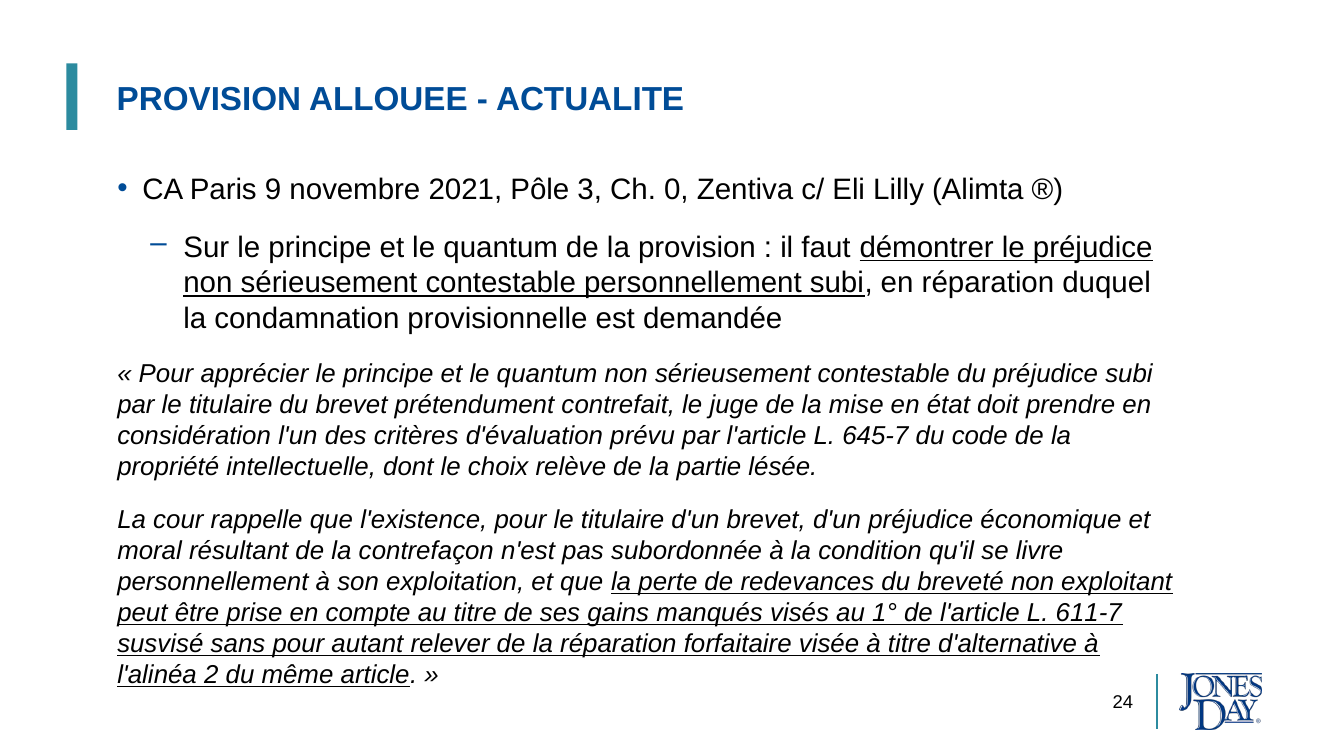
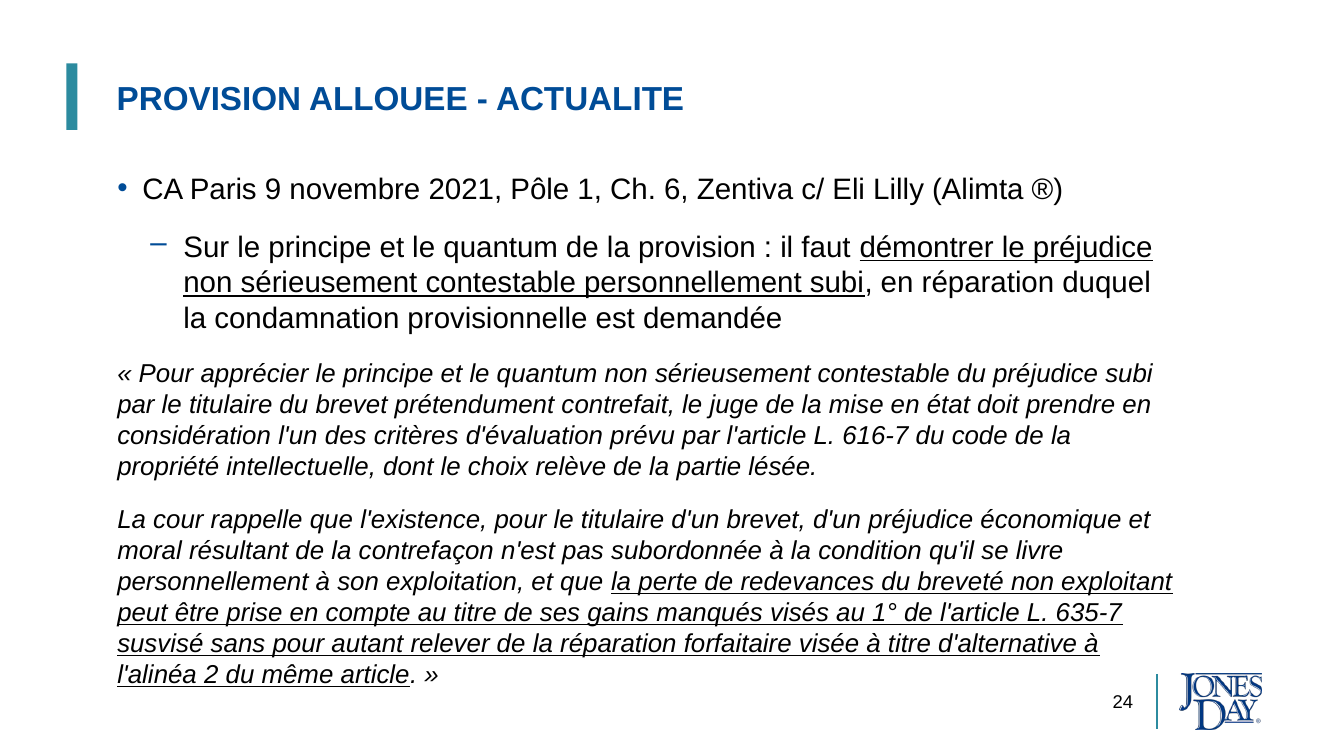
3: 3 -> 1
0: 0 -> 6
645-7: 645-7 -> 616-7
611-7: 611-7 -> 635-7
